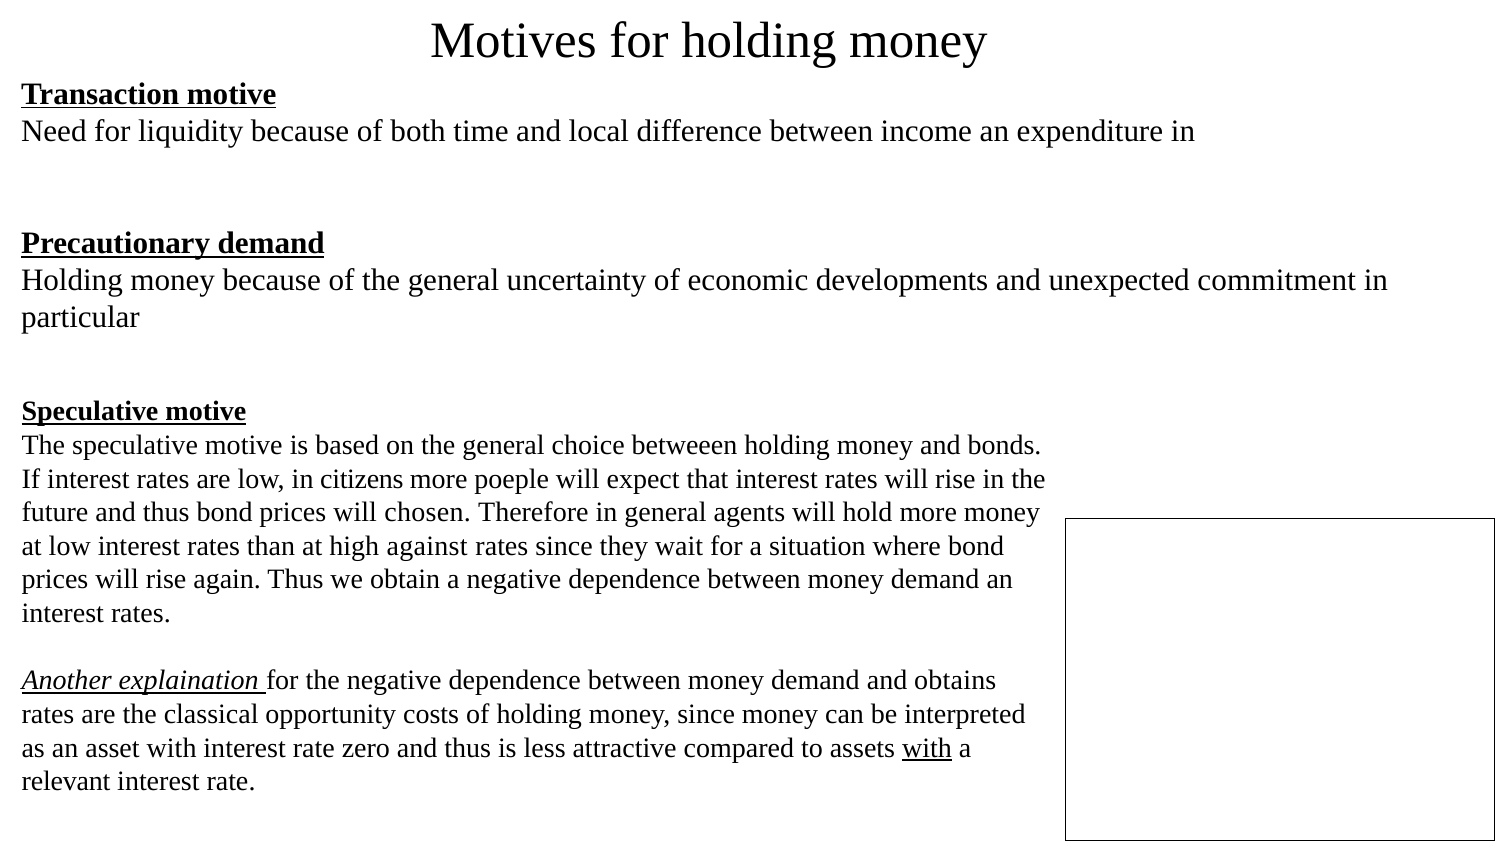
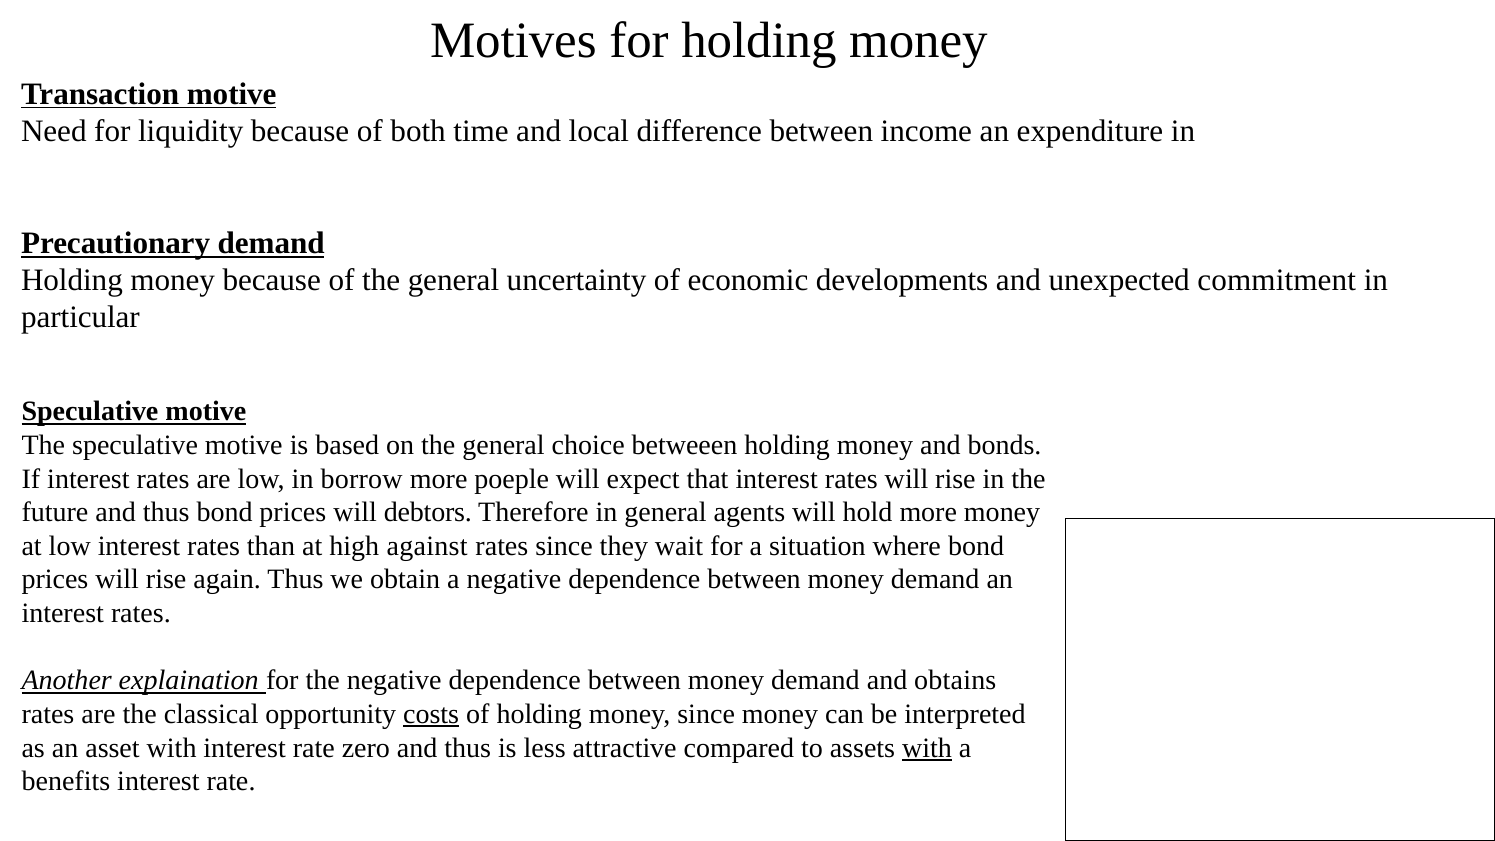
citizens: citizens -> borrow
chosen: chosen -> debtors
costs underline: none -> present
relevant: relevant -> benefits
